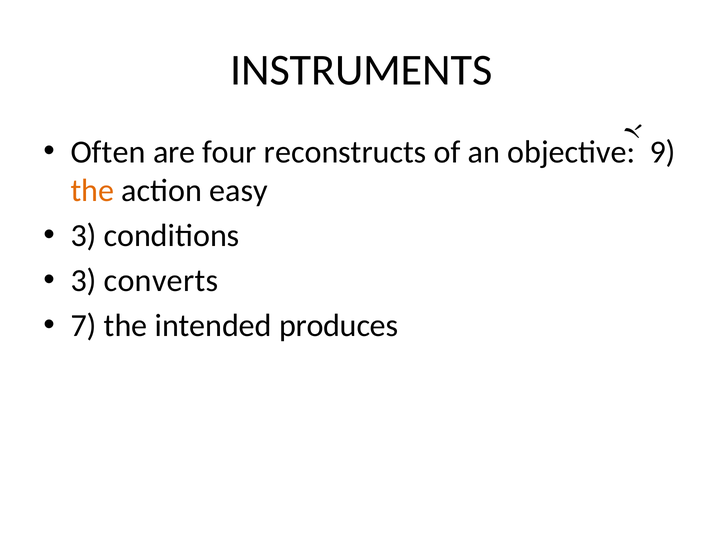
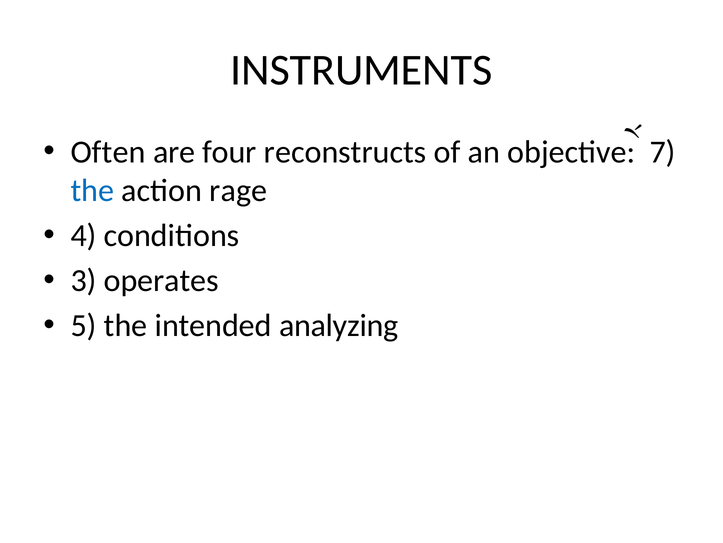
9: 9 -> 7
the at (92, 190) colour: orange -> blue
easy: easy -> rage
3 at (84, 235): 3 -> 4
converts: converts -> operates
7: 7 -> 5
produces: produces -> analyzing
